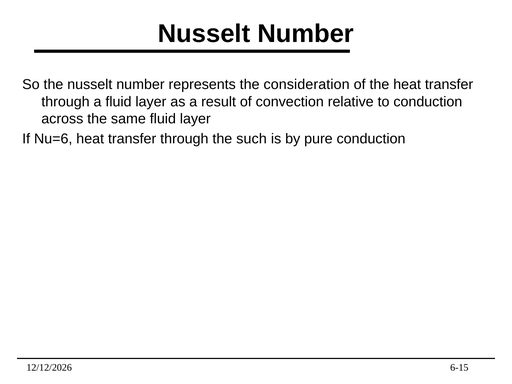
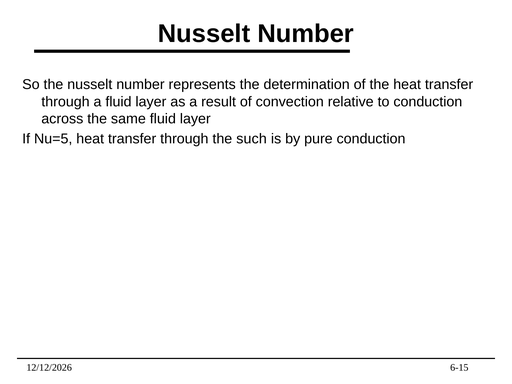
consideration: consideration -> determination
Nu=6: Nu=6 -> Nu=5
